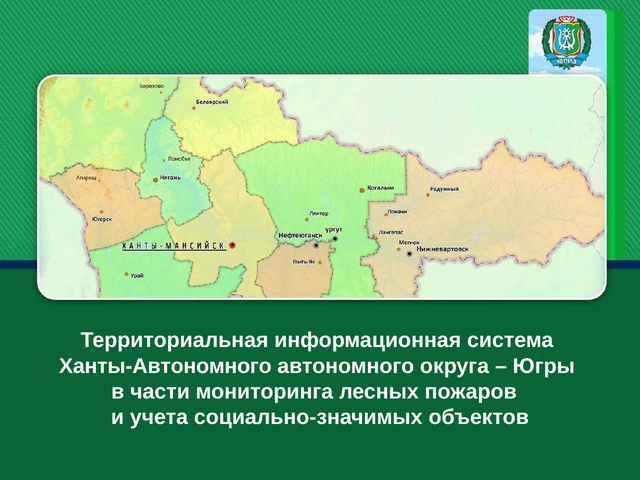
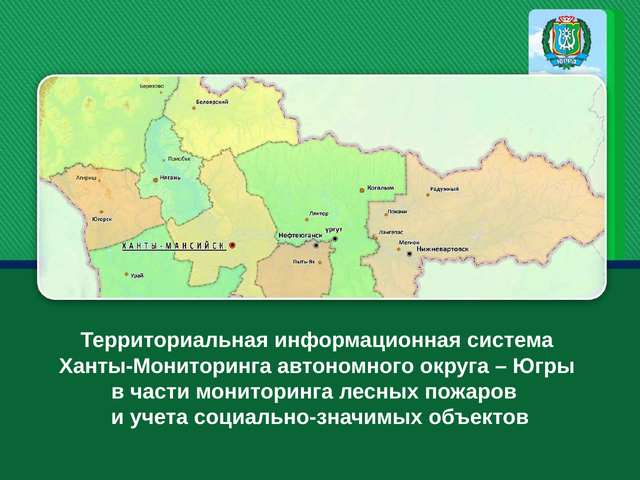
Ханты-Автономного: Ханты-Автономного -> Ханты-Мониторинга
